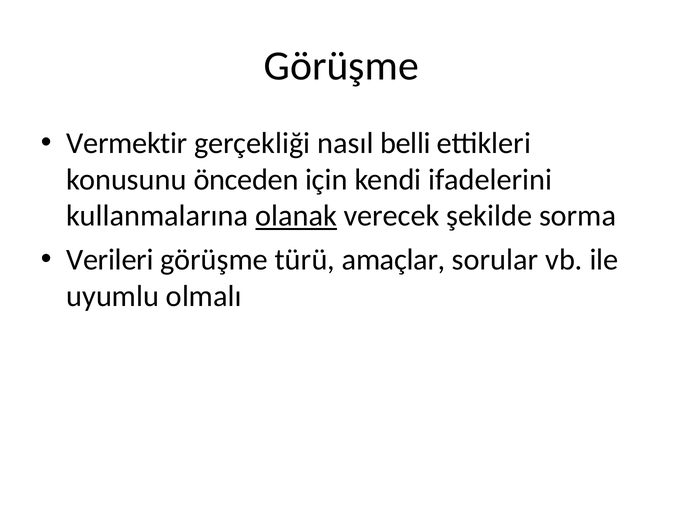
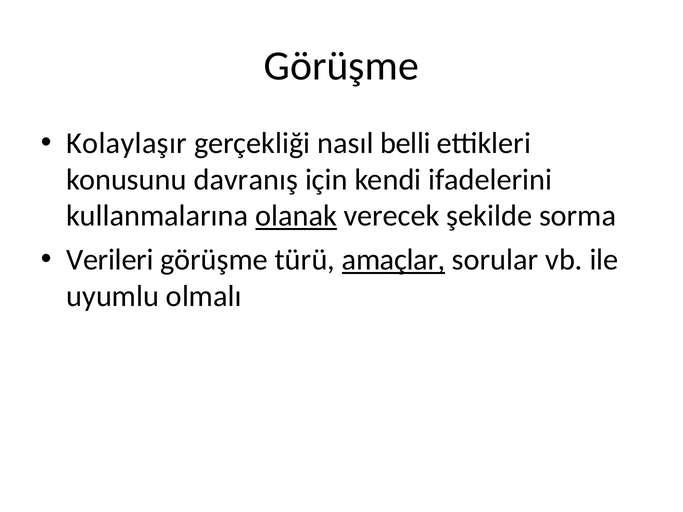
Vermektir: Vermektir -> Kolaylaşır
önceden: önceden -> davranış
amaçlar underline: none -> present
